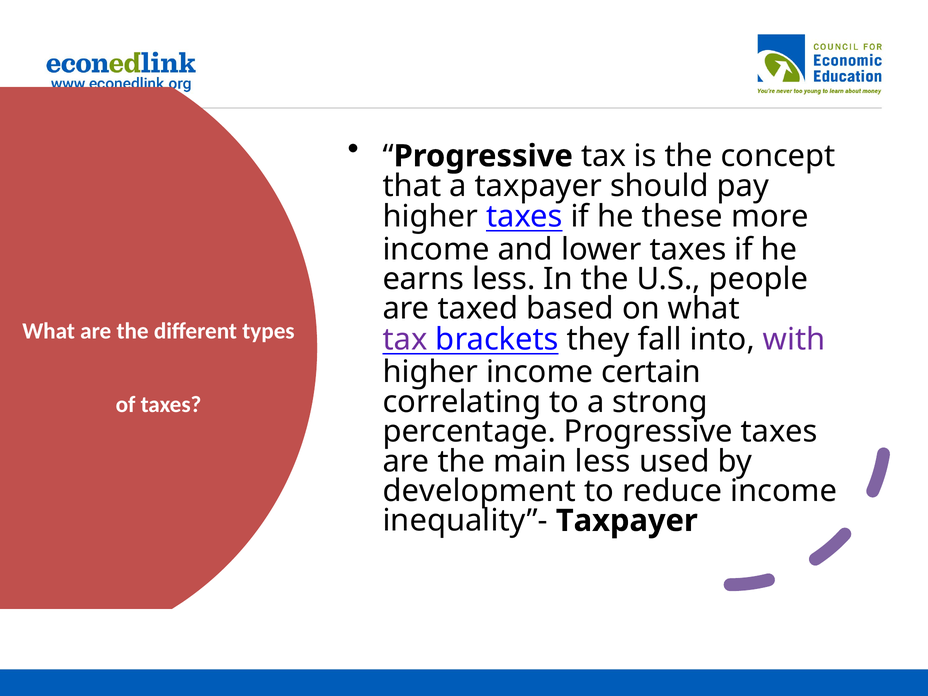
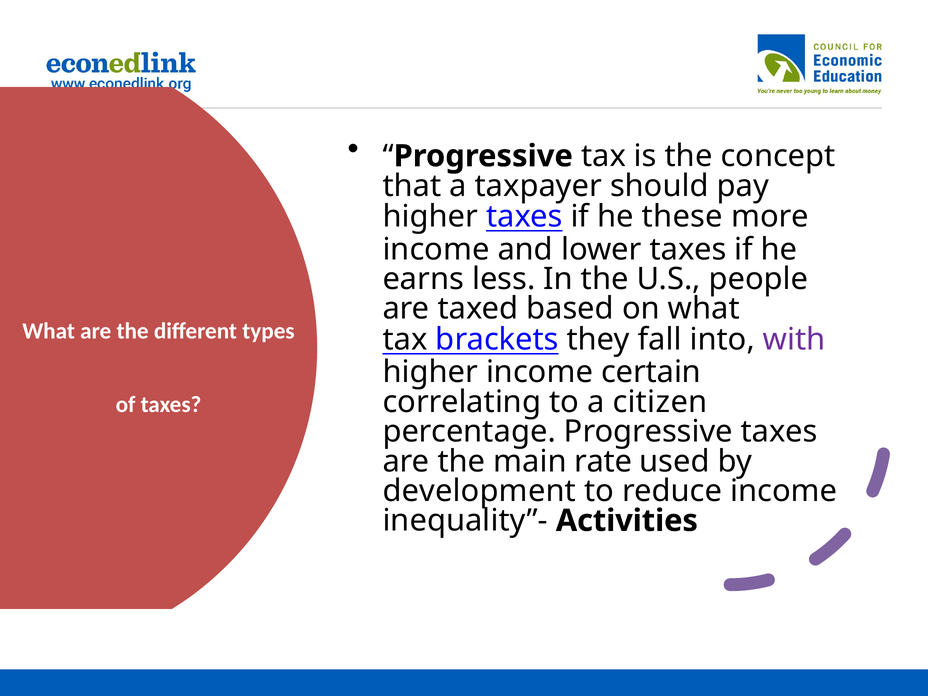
tax at (405, 340) colour: purple -> black
strong: strong -> citizen
main less: less -> rate
inequality”- Taxpayer: Taxpayer -> Activities
